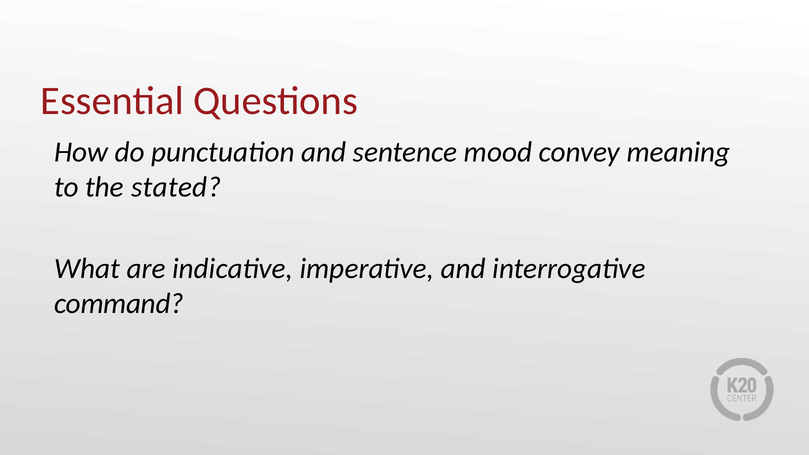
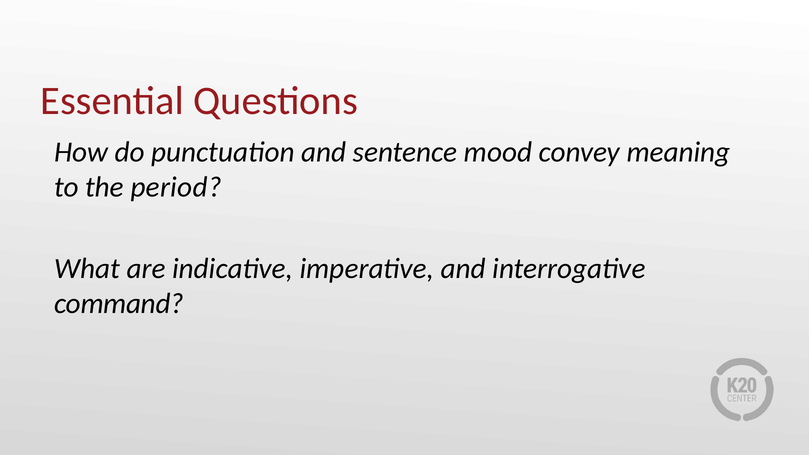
stated: stated -> period
